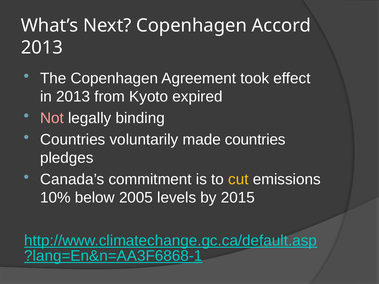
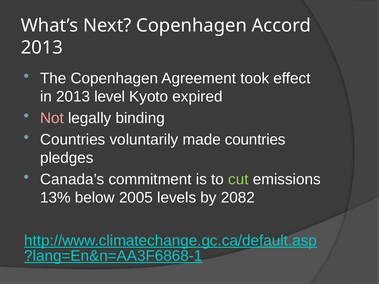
from: from -> level
cut colour: yellow -> light green
10%: 10% -> 13%
2015: 2015 -> 2082
